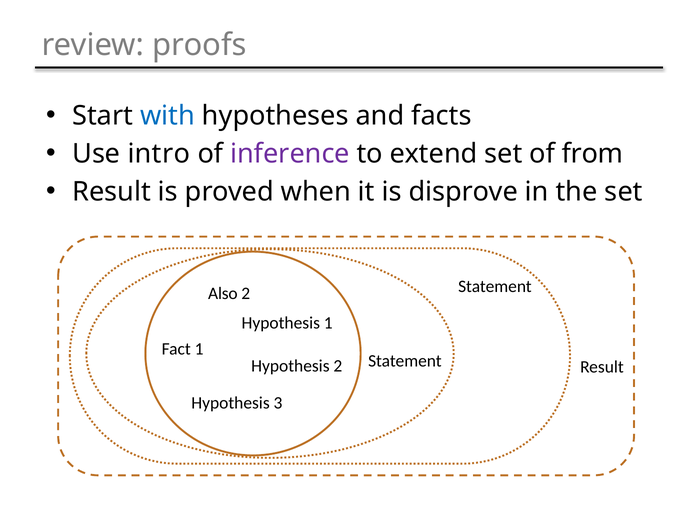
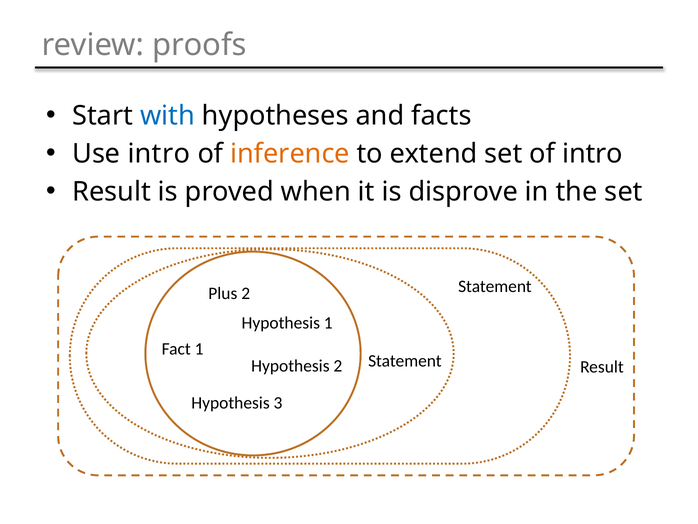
inference colour: purple -> orange
of from: from -> intro
Also: Also -> Plus
